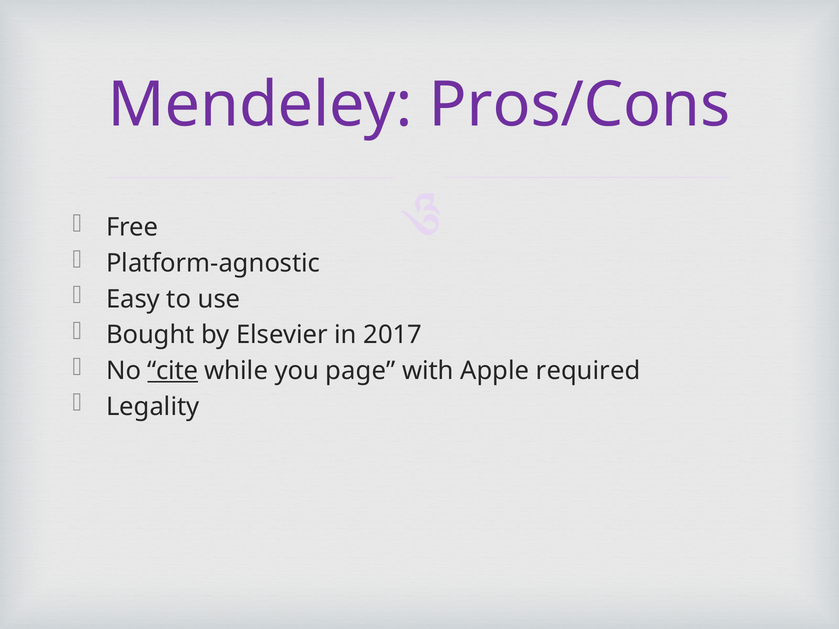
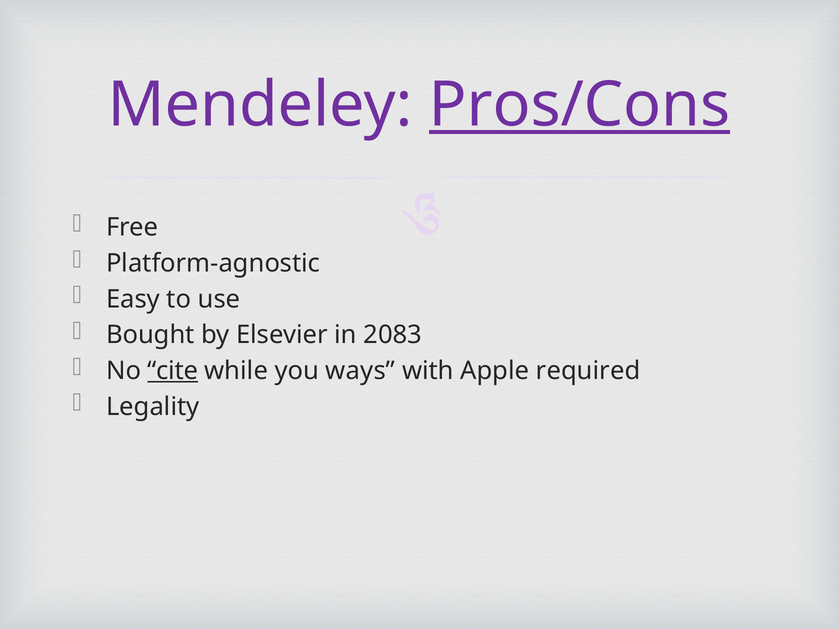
Pros/Cons underline: none -> present
2017: 2017 -> 2083
page: page -> ways
